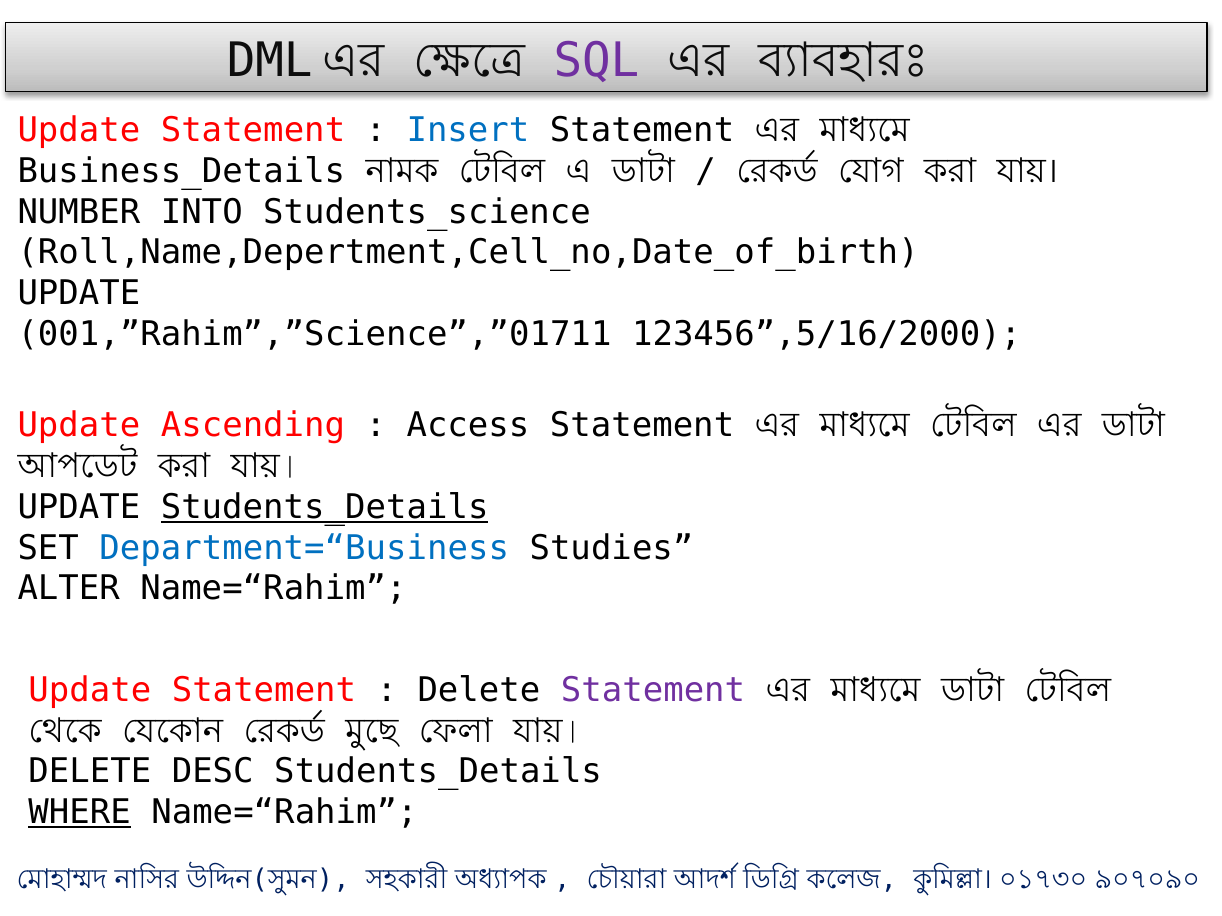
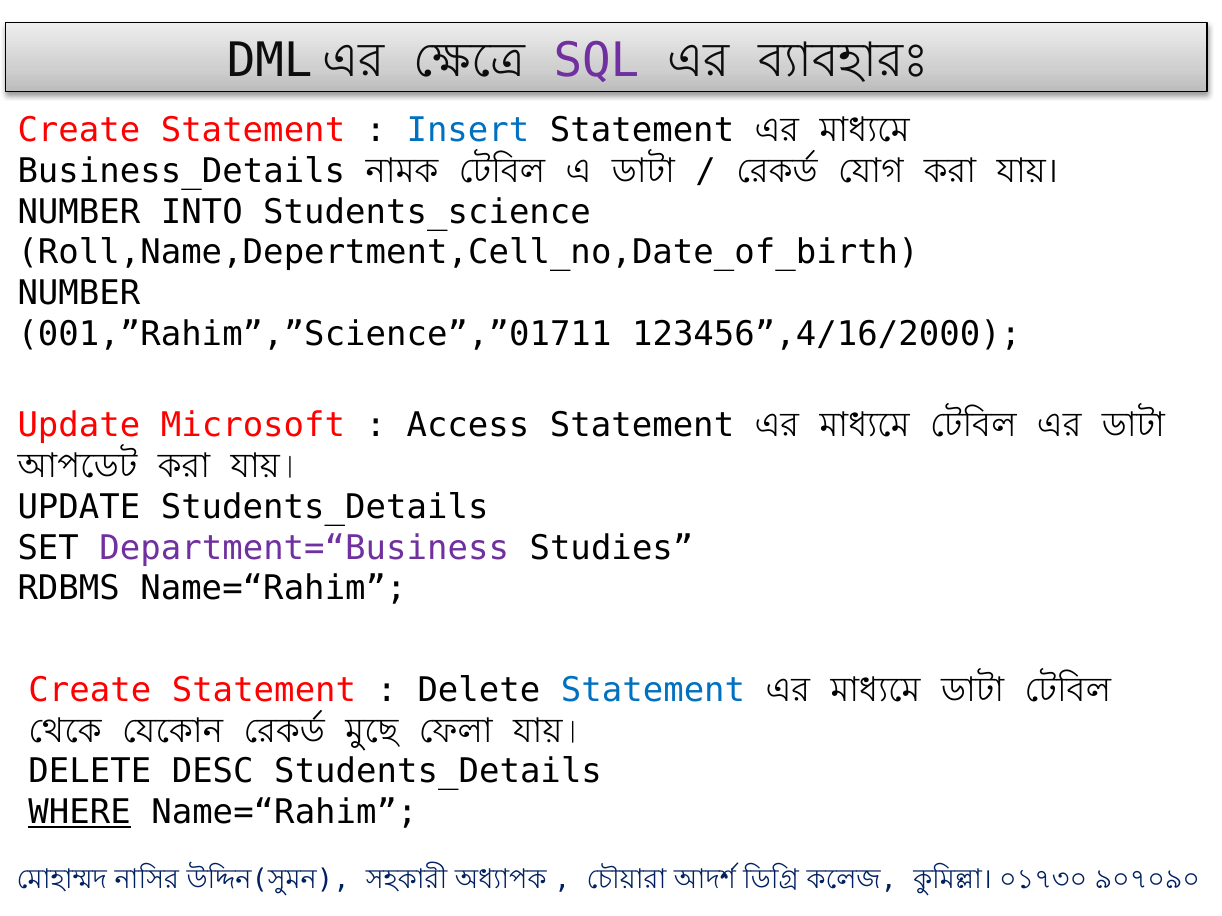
Update at (79, 131): Update -> Create
UPDATE at (79, 294): UPDATE -> NUMBER
123456”,5/16/2000: 123456”,5/16/2000 -> 123456”,4/16/2000
Ascending: Ascending -> Microsoft
Students_Details at (325, 507) underline: present -> none
Department=“Business colour: blue -> purple
ALTER: ALTER -> RDBMS
Update at (90, 691): Update -> Create
Statement at (653, 691) colour: purple -> blue
